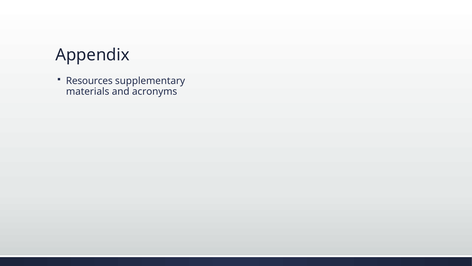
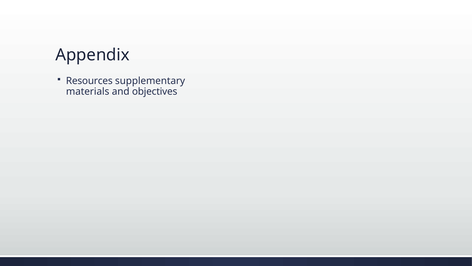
acronyms: acronyms -> objectives
